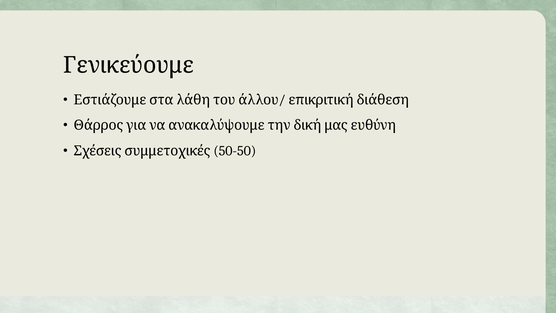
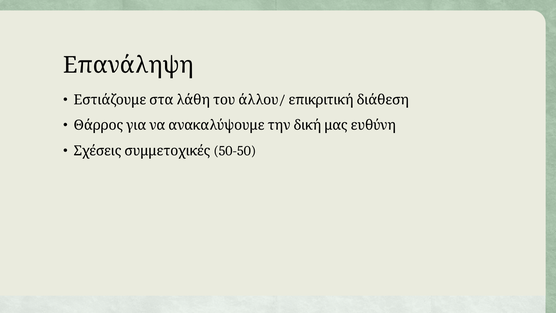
Γενικεύουμε: Γενικεύουμε -> Επανάληψη
